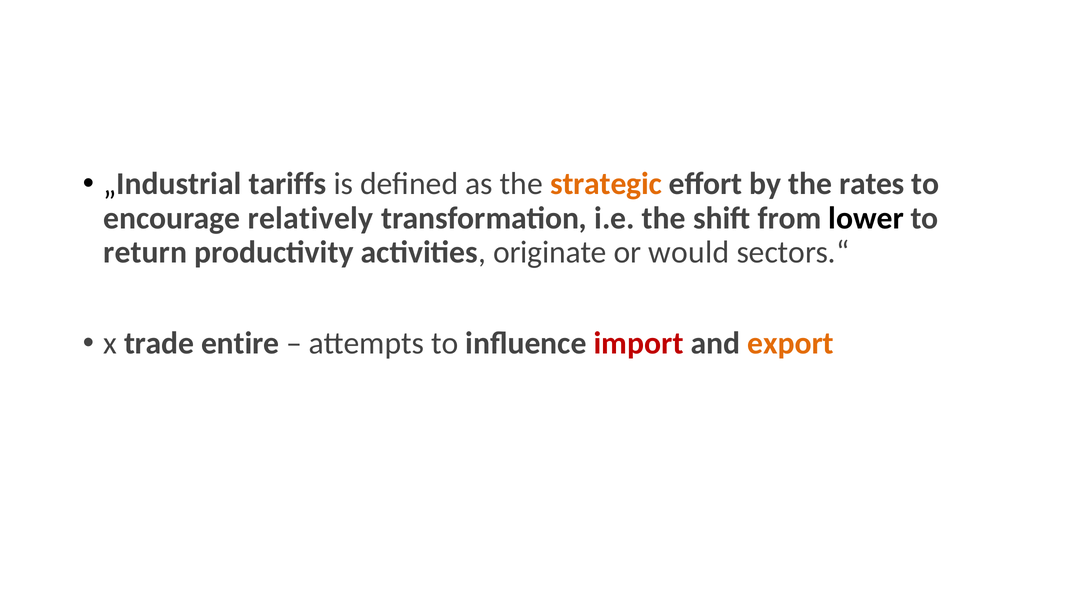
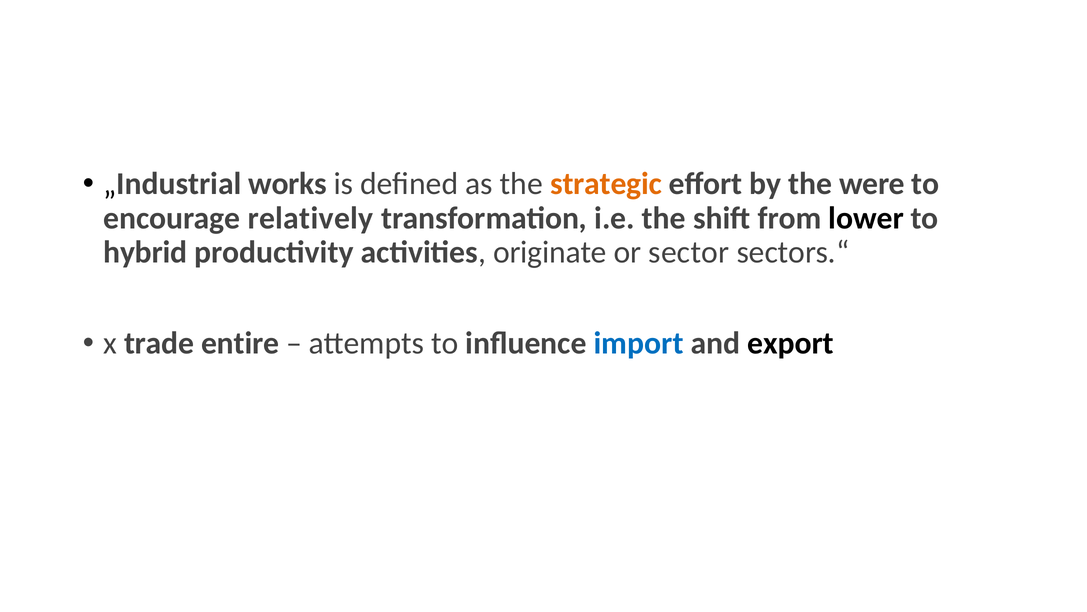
tariffs: tariffs -> works
rates: rates -> were
return: return -> hybrid
would: would -> sector
import colour: red -> blue
export colour: orange -> black
